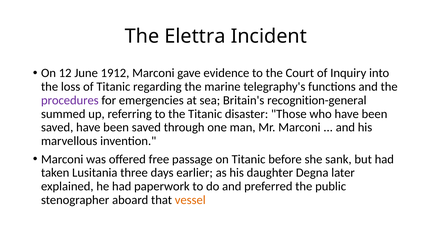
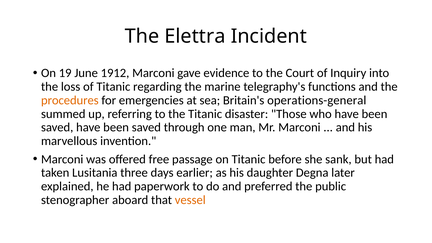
12: 12 -> 19
procedures colour: purple -> orange
recognition-general: recognition-general -> operations-general
